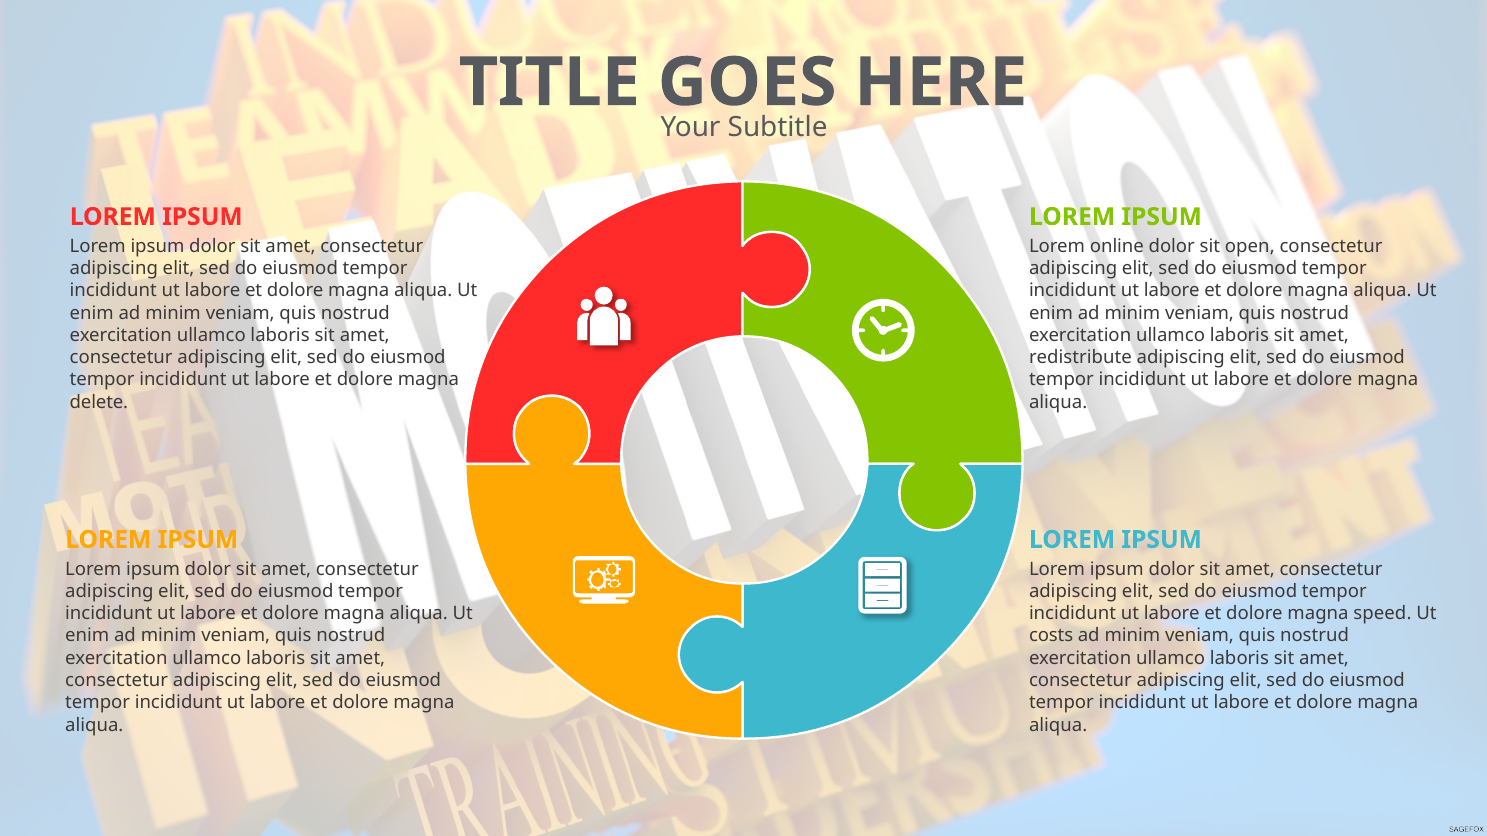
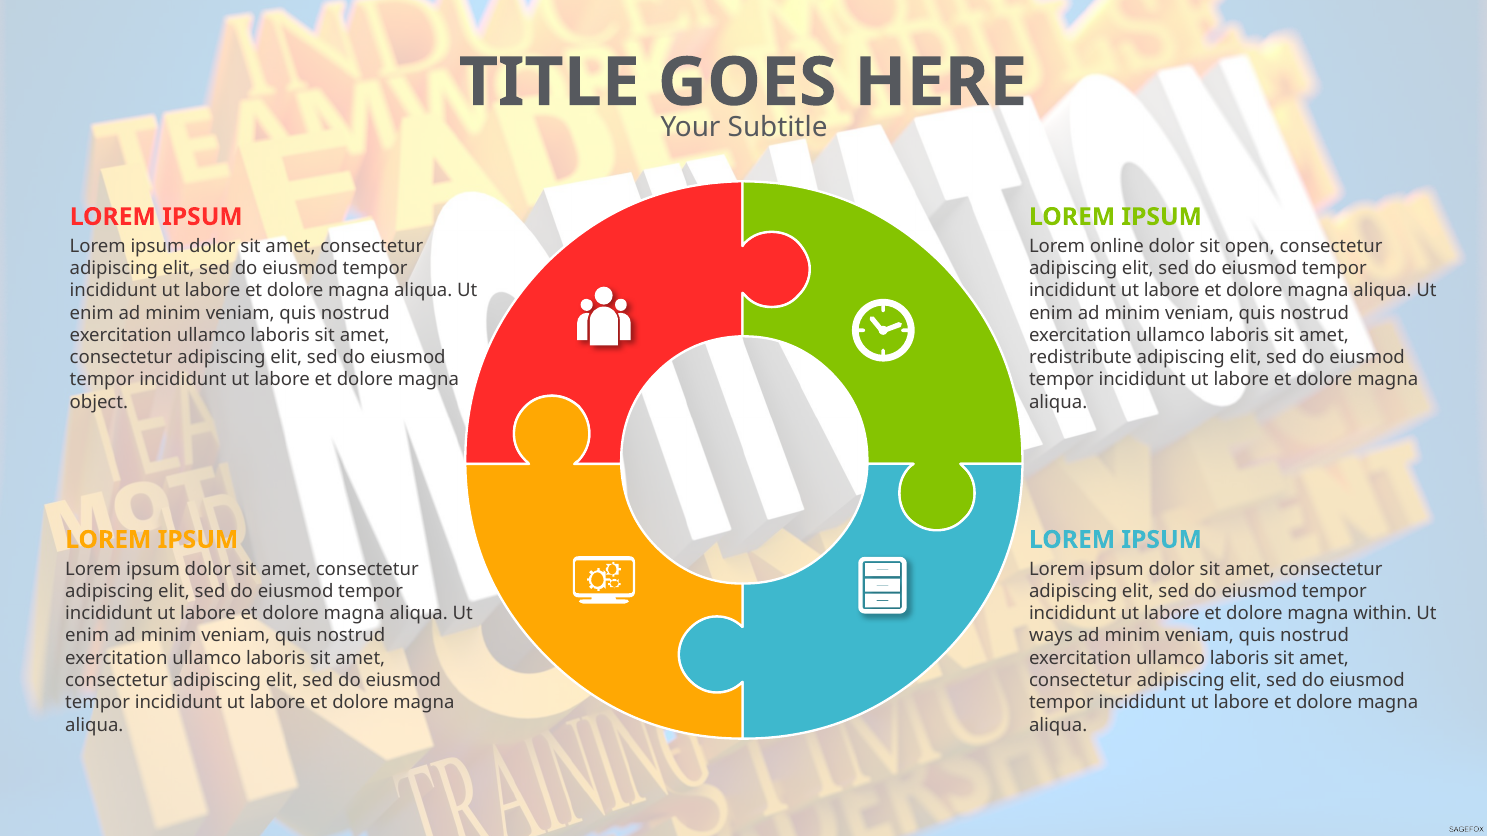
delete: delete -> object
speed: speed -> within
costs: costs -> ways
